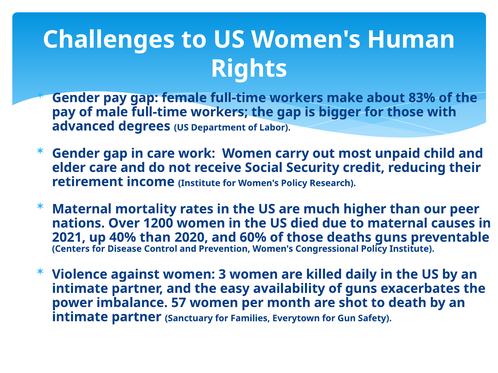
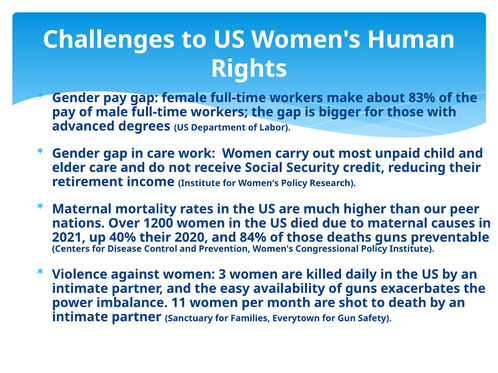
40% than: than -> their
60%: 60% -> 84%
57: 57 -> 11
